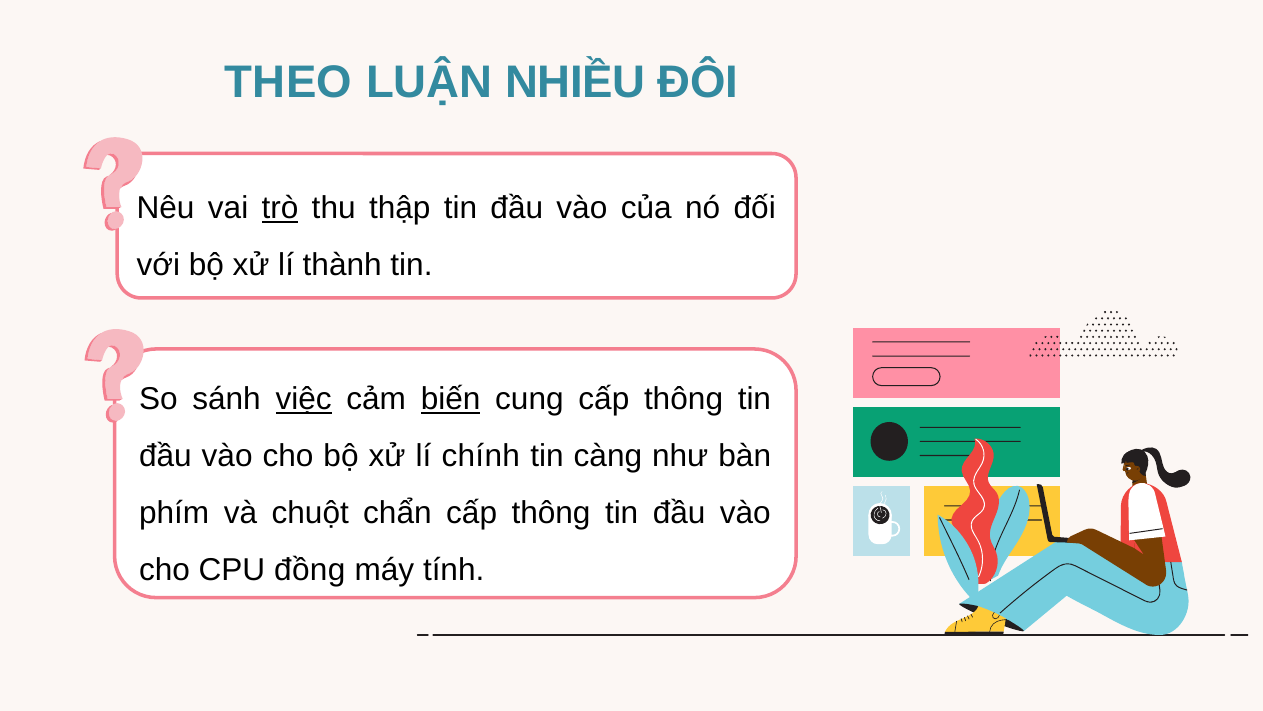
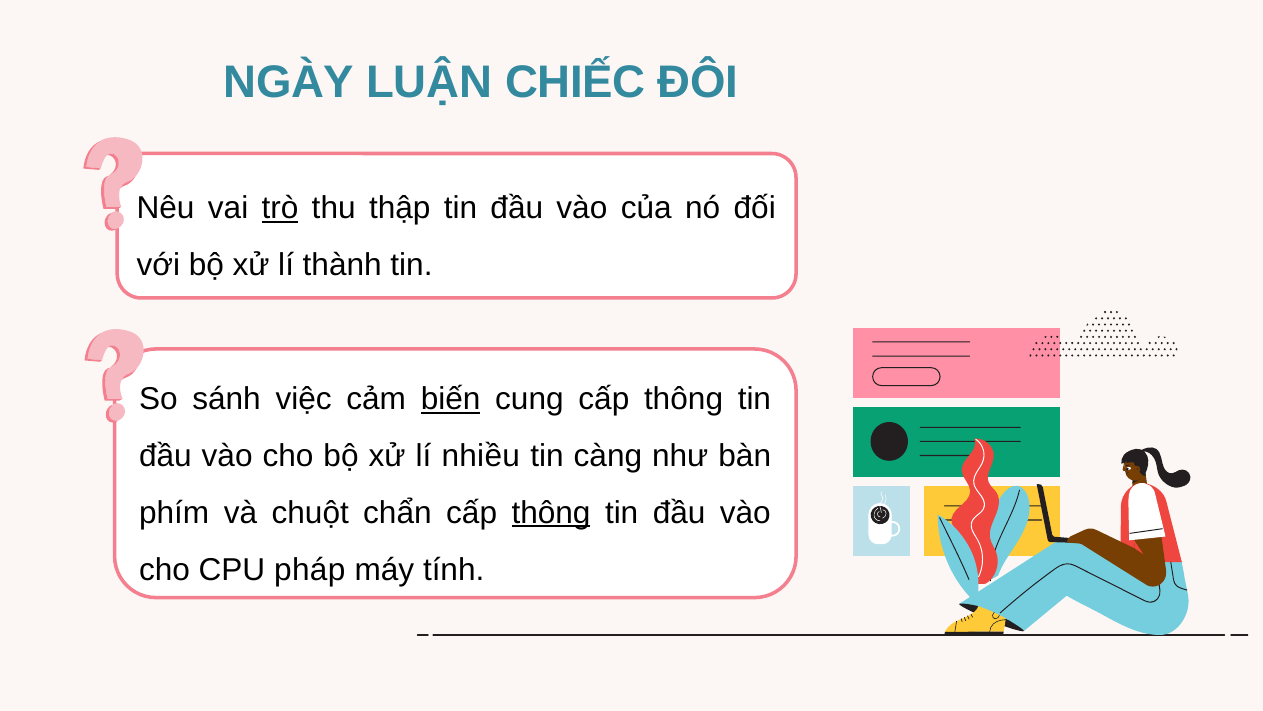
THEO: THEO -> NGÀY
NHIỀU: NHIỀU -> CHIẾC
việc underline: present -> none
chính: chính -> nhiều
thông at (551, 512) underline: none -> present
đồng: đồng -> pháp
